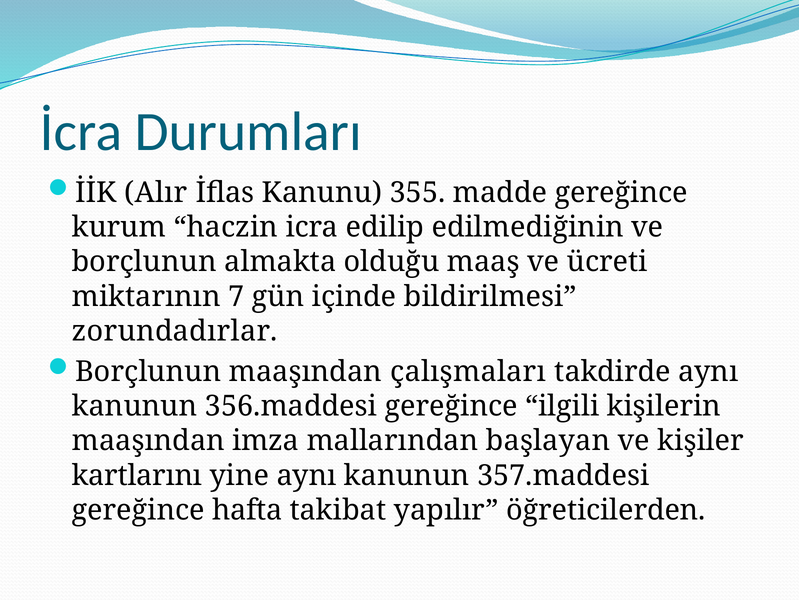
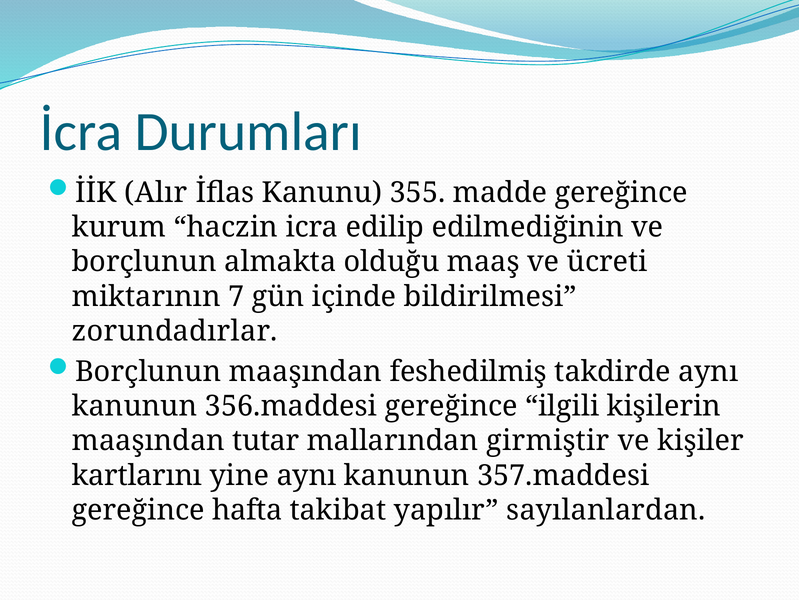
çalışmaları: çalışmaları -> feshedilmiş
imza: imza -> tutar
başlayan: başlayan -> girmiştir
öğreticilerden: öğreticilerden -> sayılanlardan
